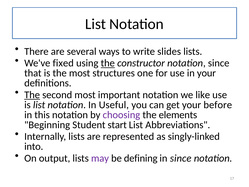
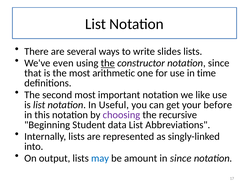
fixed: fixed -> even
structures: structures -> arithmetic
in your: your -> time
The at (32, 95) underline: present -> none
elements: elements -> recursive
start: start -> data
may colour: purple -> blue
defining: defining -> amount
